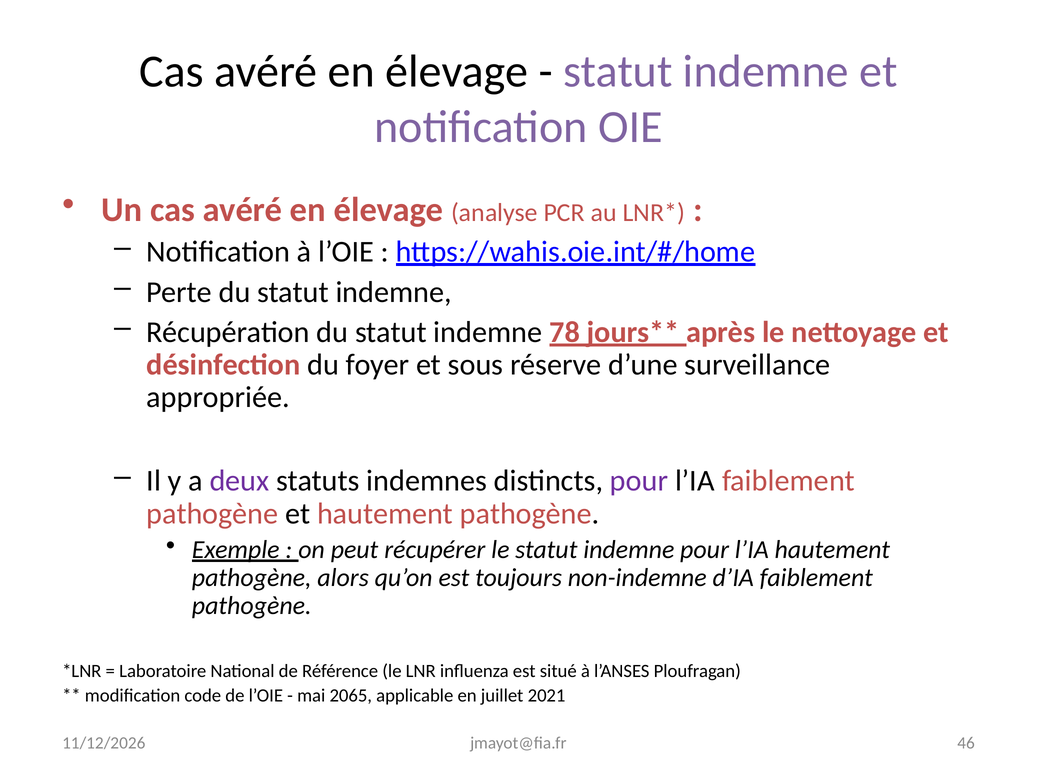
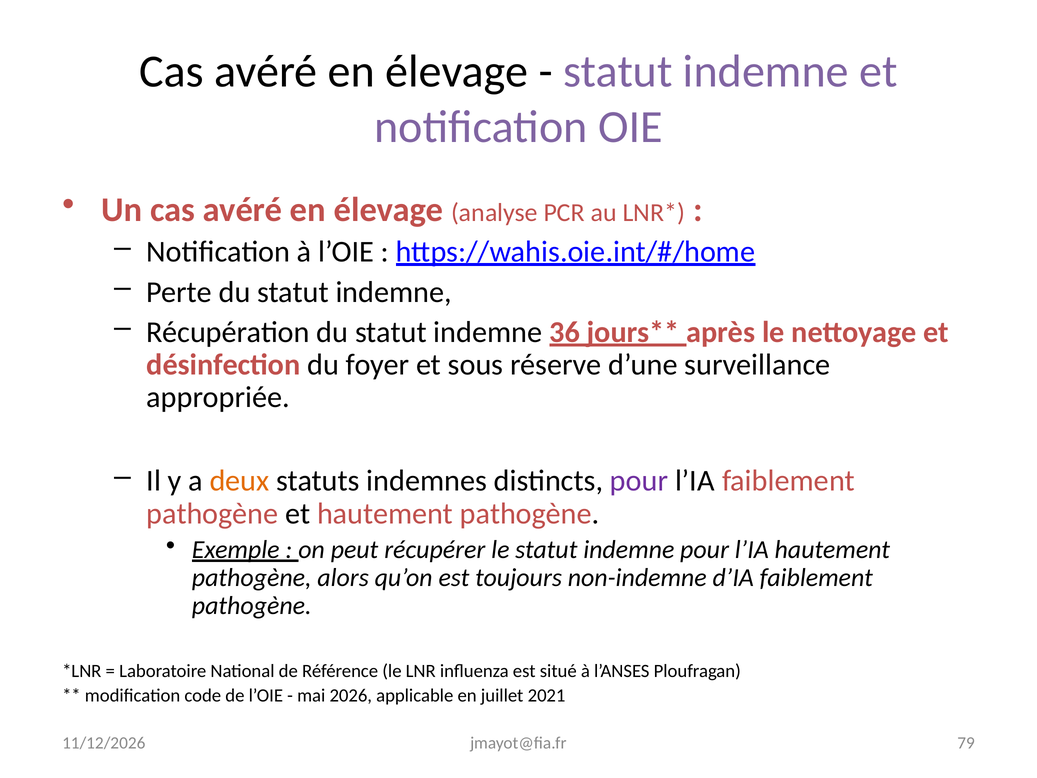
78: 78 -> 36
deux colour: purple -> orange
2065: 2065 -> 2026
46: 46 -> 79
